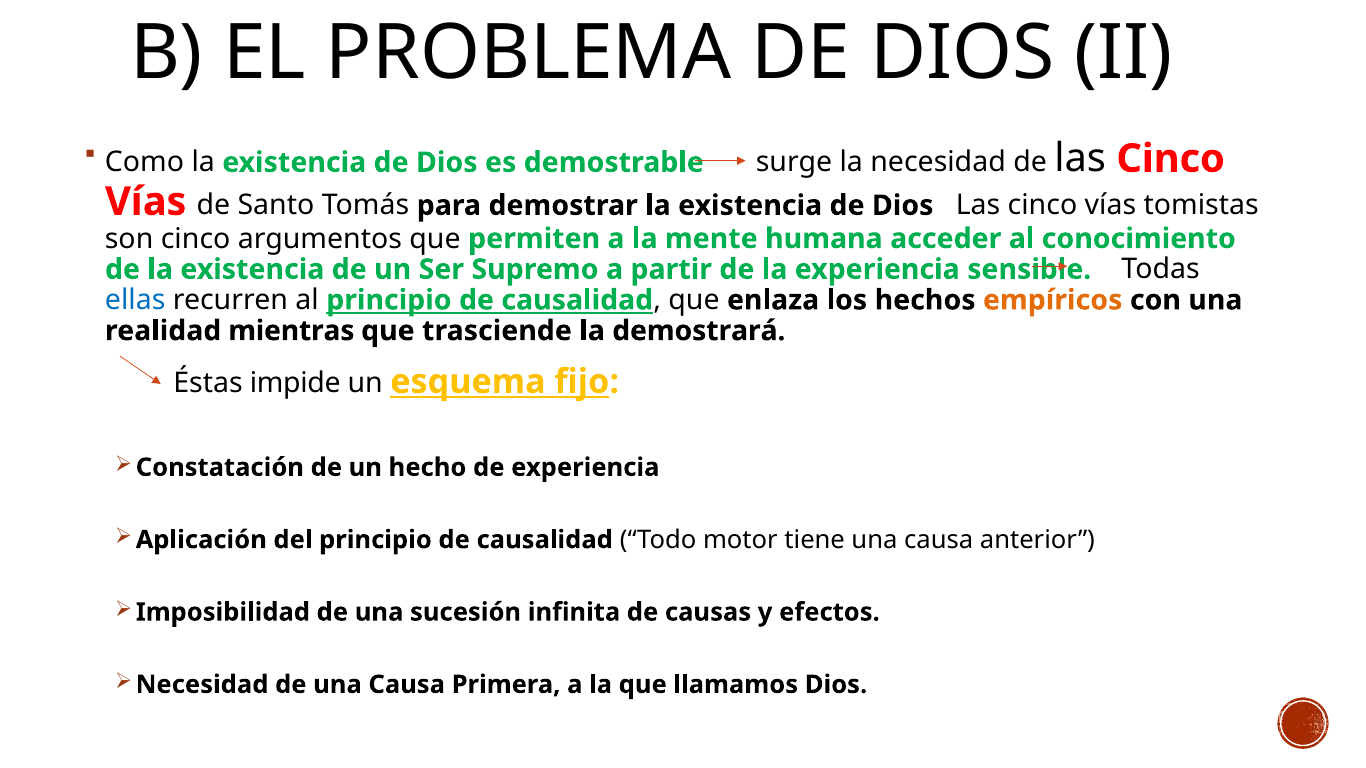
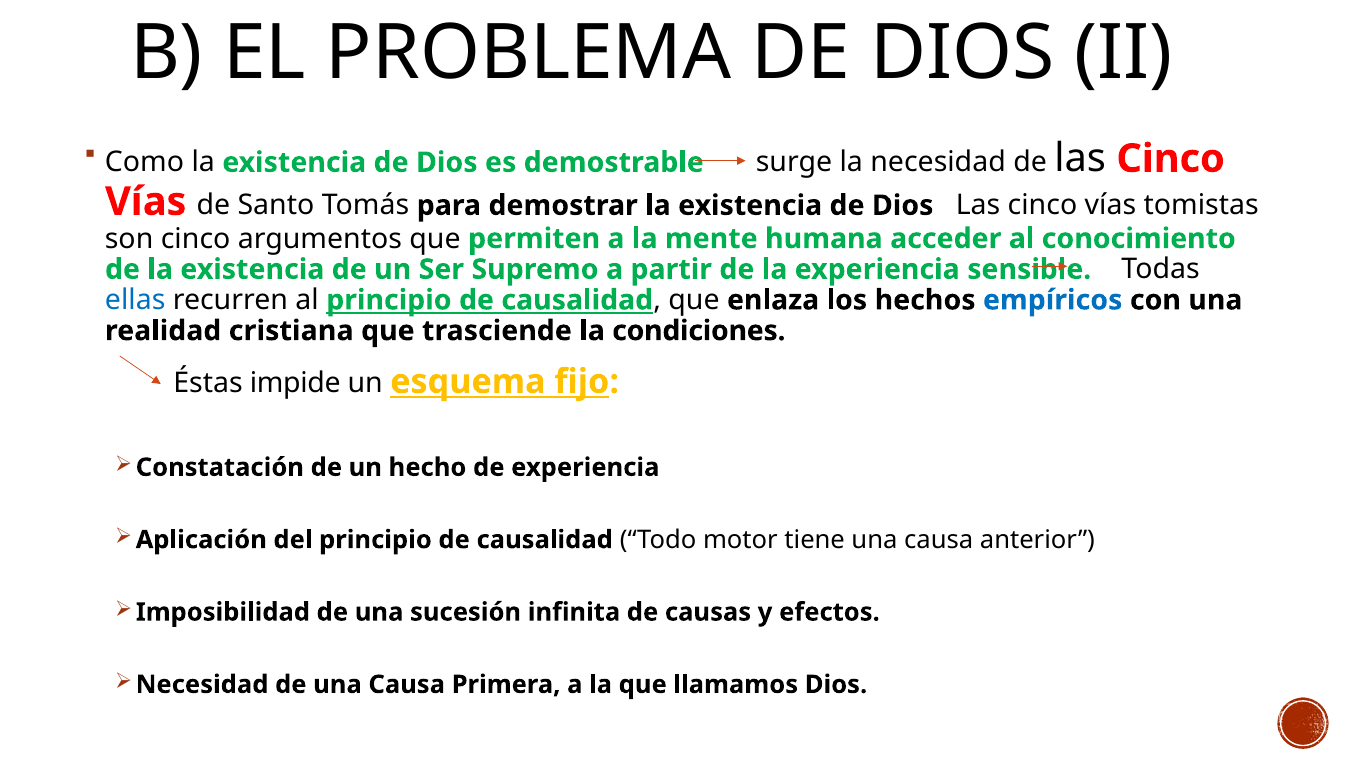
empíricos colour: orange -> blue
mientras: mientras -> cristiana
demostrará: demostrará -> condiciones
